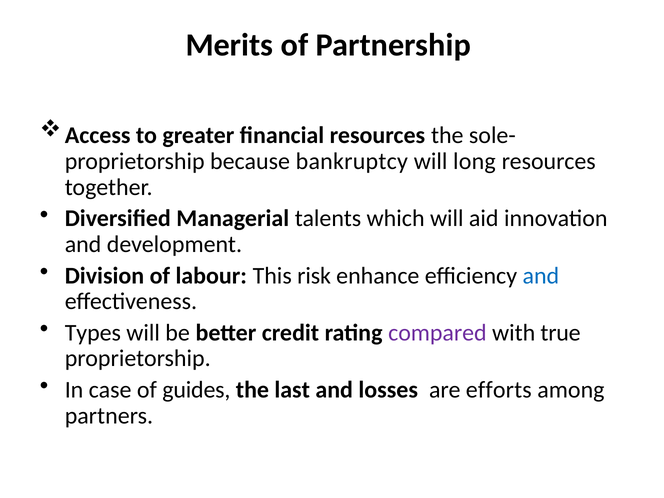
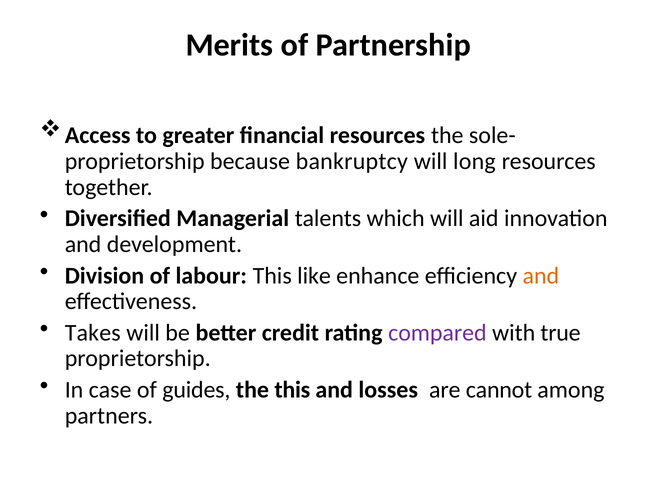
risk: risk -> like
and at (541, 276) colour: blue -> orange
Types: Types -> Takes
the last: last -> this
efforts: efforts -> cannot
